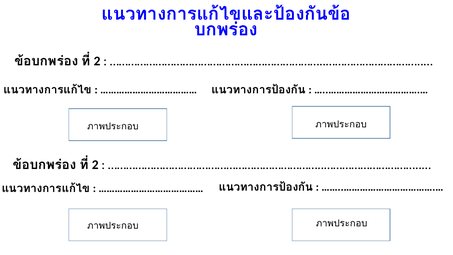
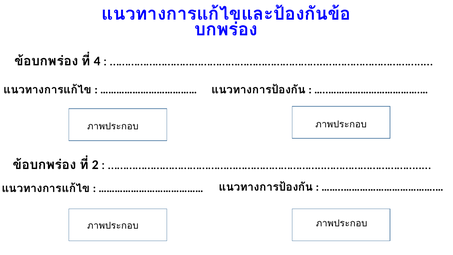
2 at (97, 61): 2 -> 4
